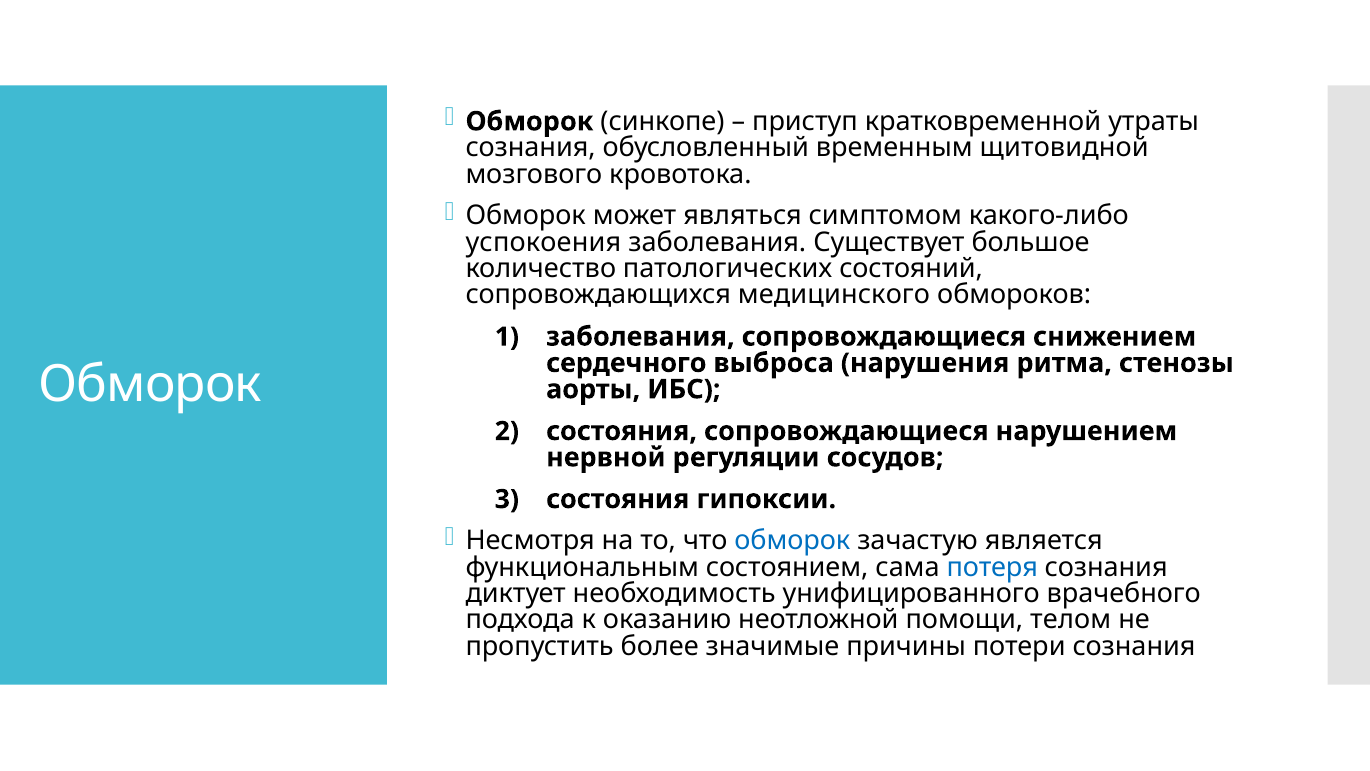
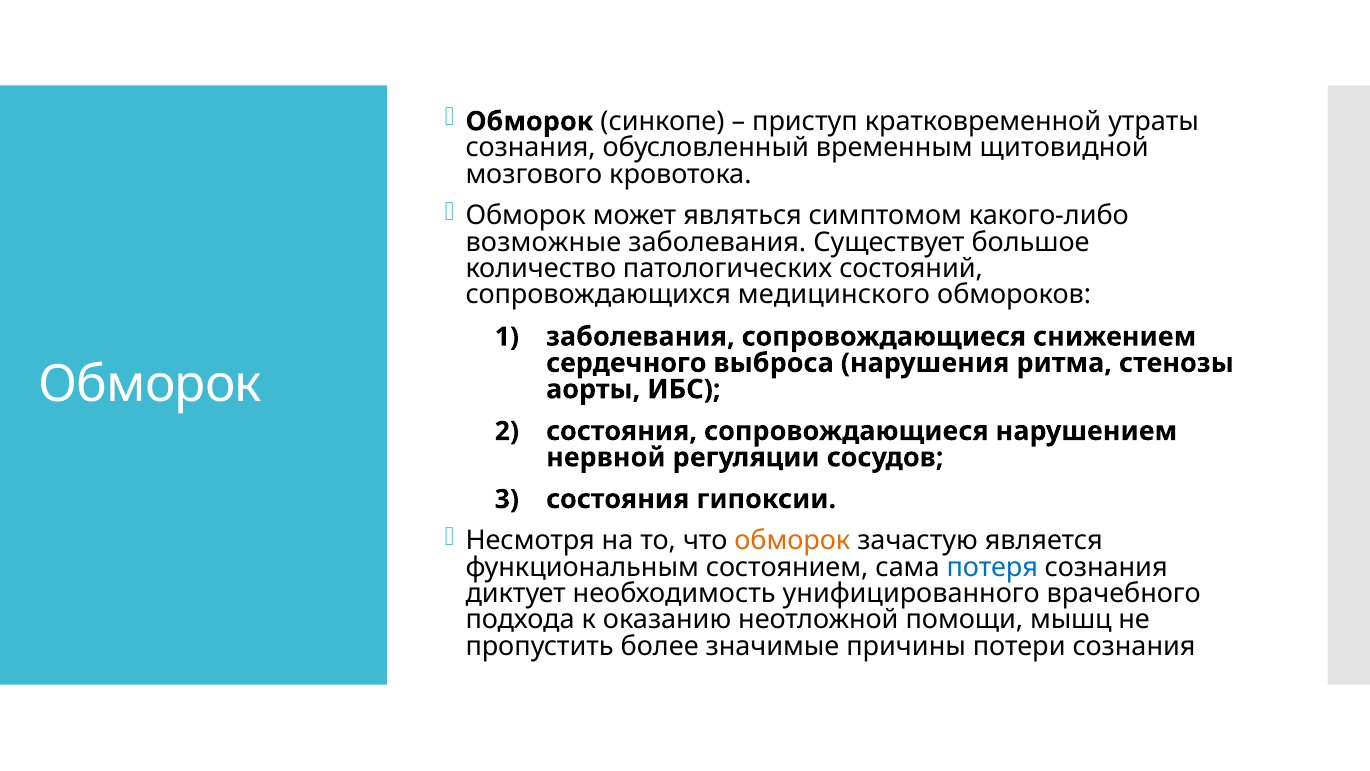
успокоения: успокоения -> возможные
обморок at (792, 541) colour: blue -> orange
телом: телом -> мышц
